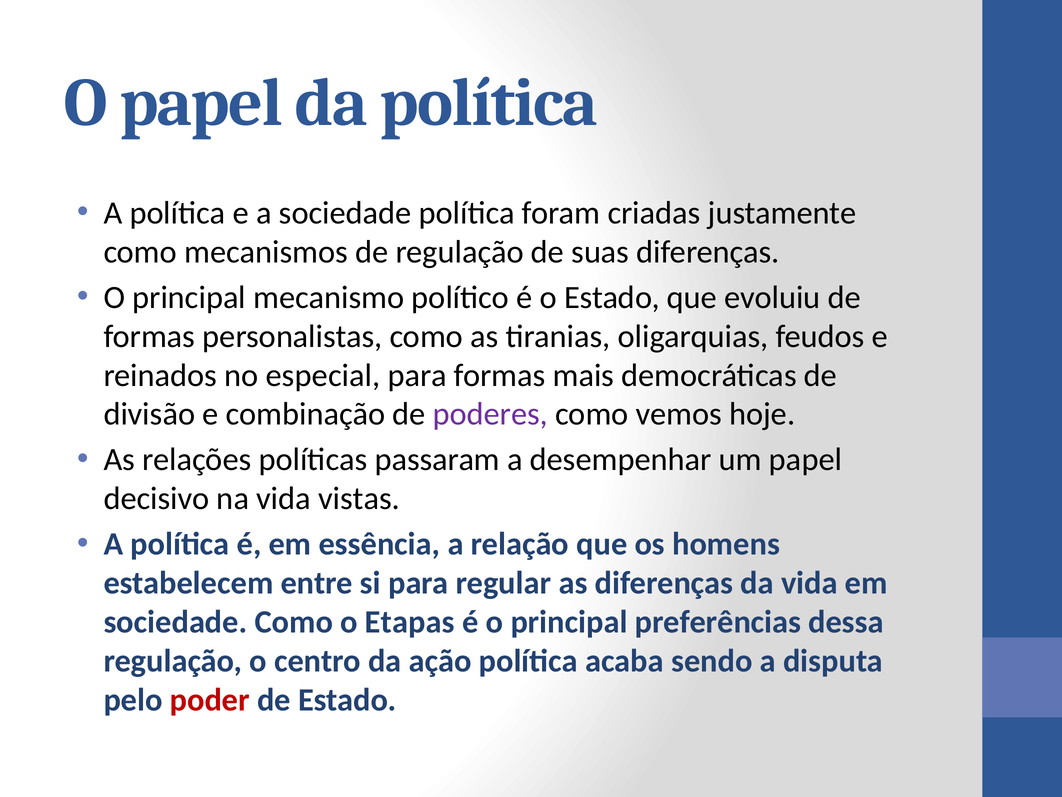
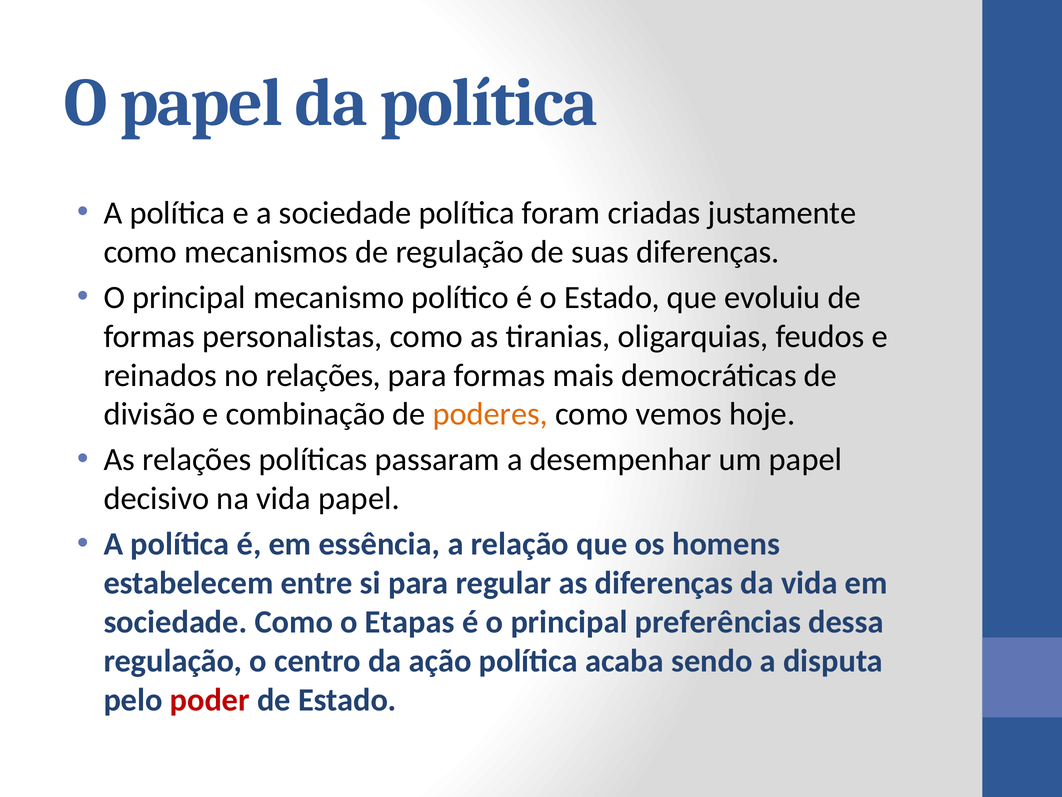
no especial: especial -> relações
poderes colour: purple -> orange
vida vistas: vistas -> papel
